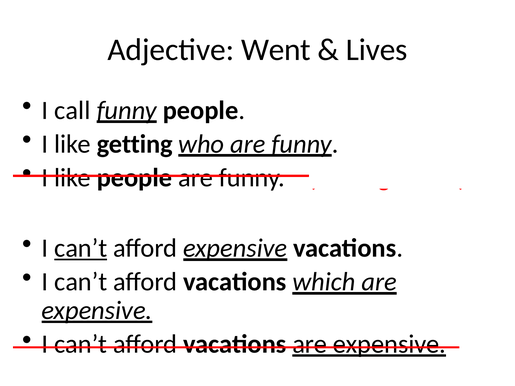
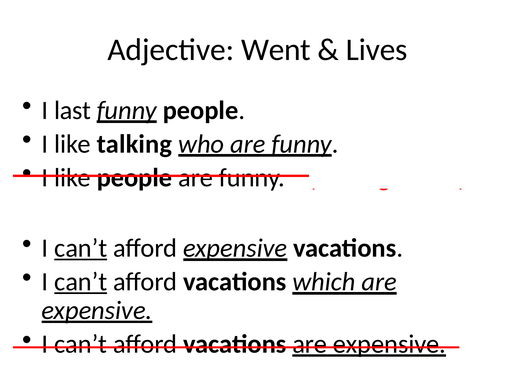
call: call -> last
getting: getting -> talking
can’t at (81, 282) underline: none -> present
